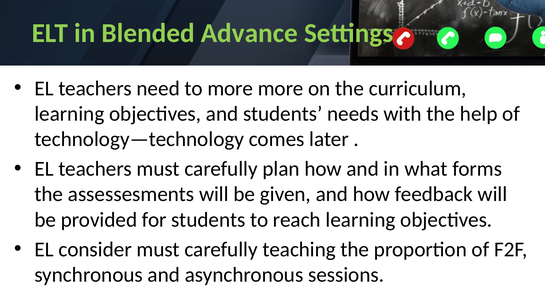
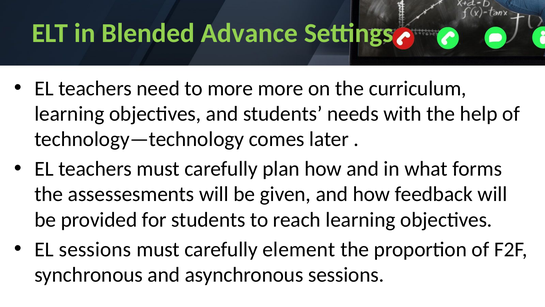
EL consider: consider -> sessions
teaching: teaching -> element
